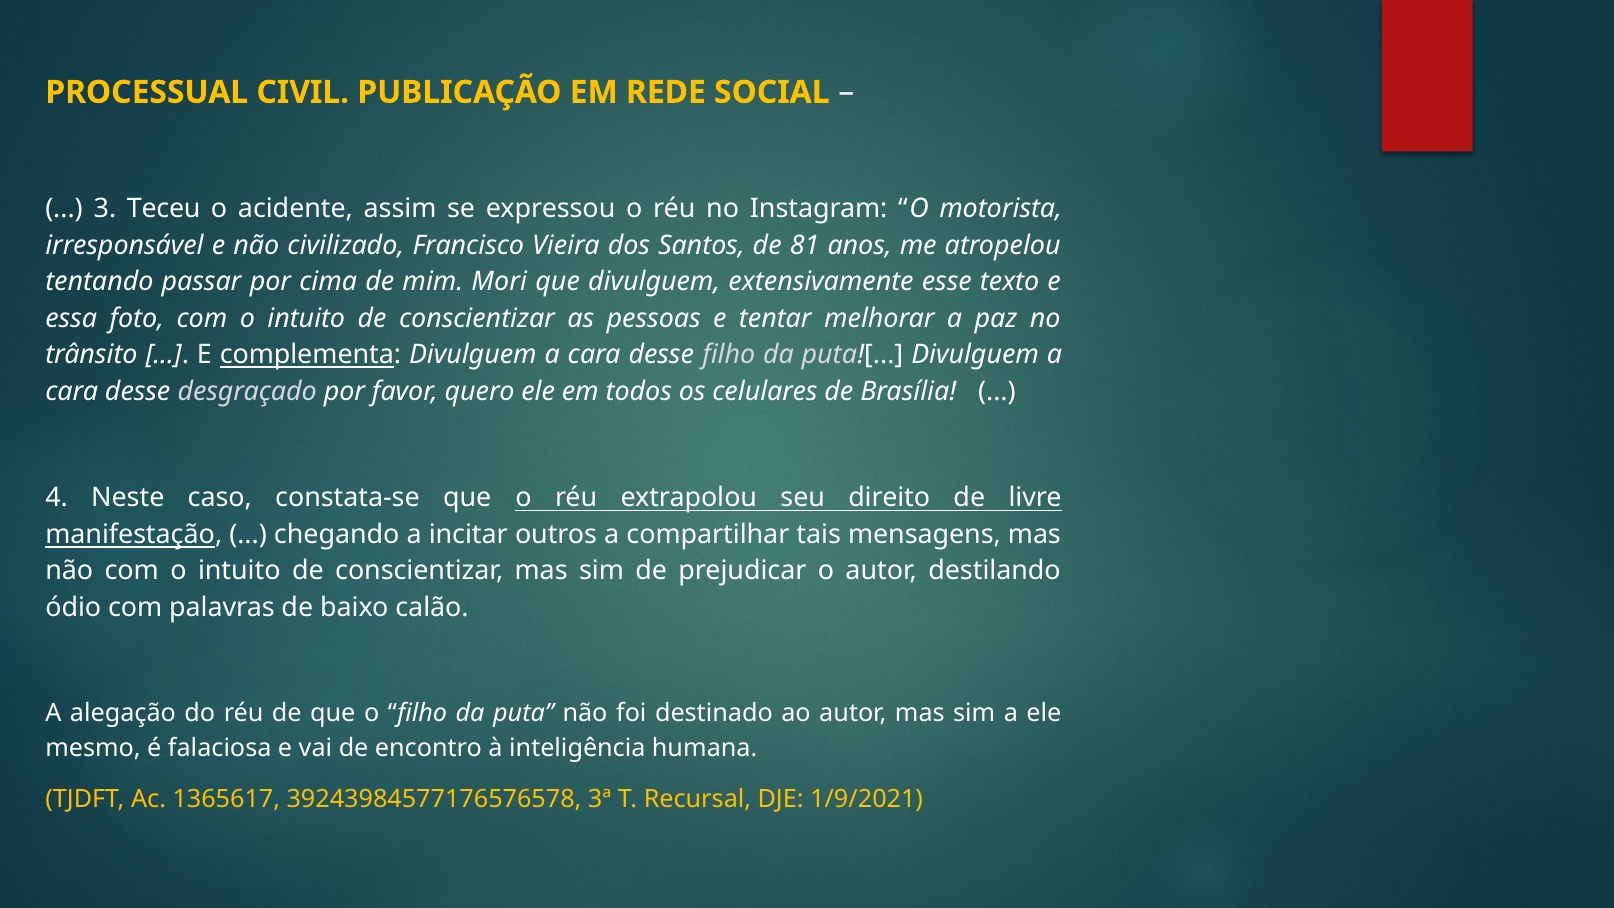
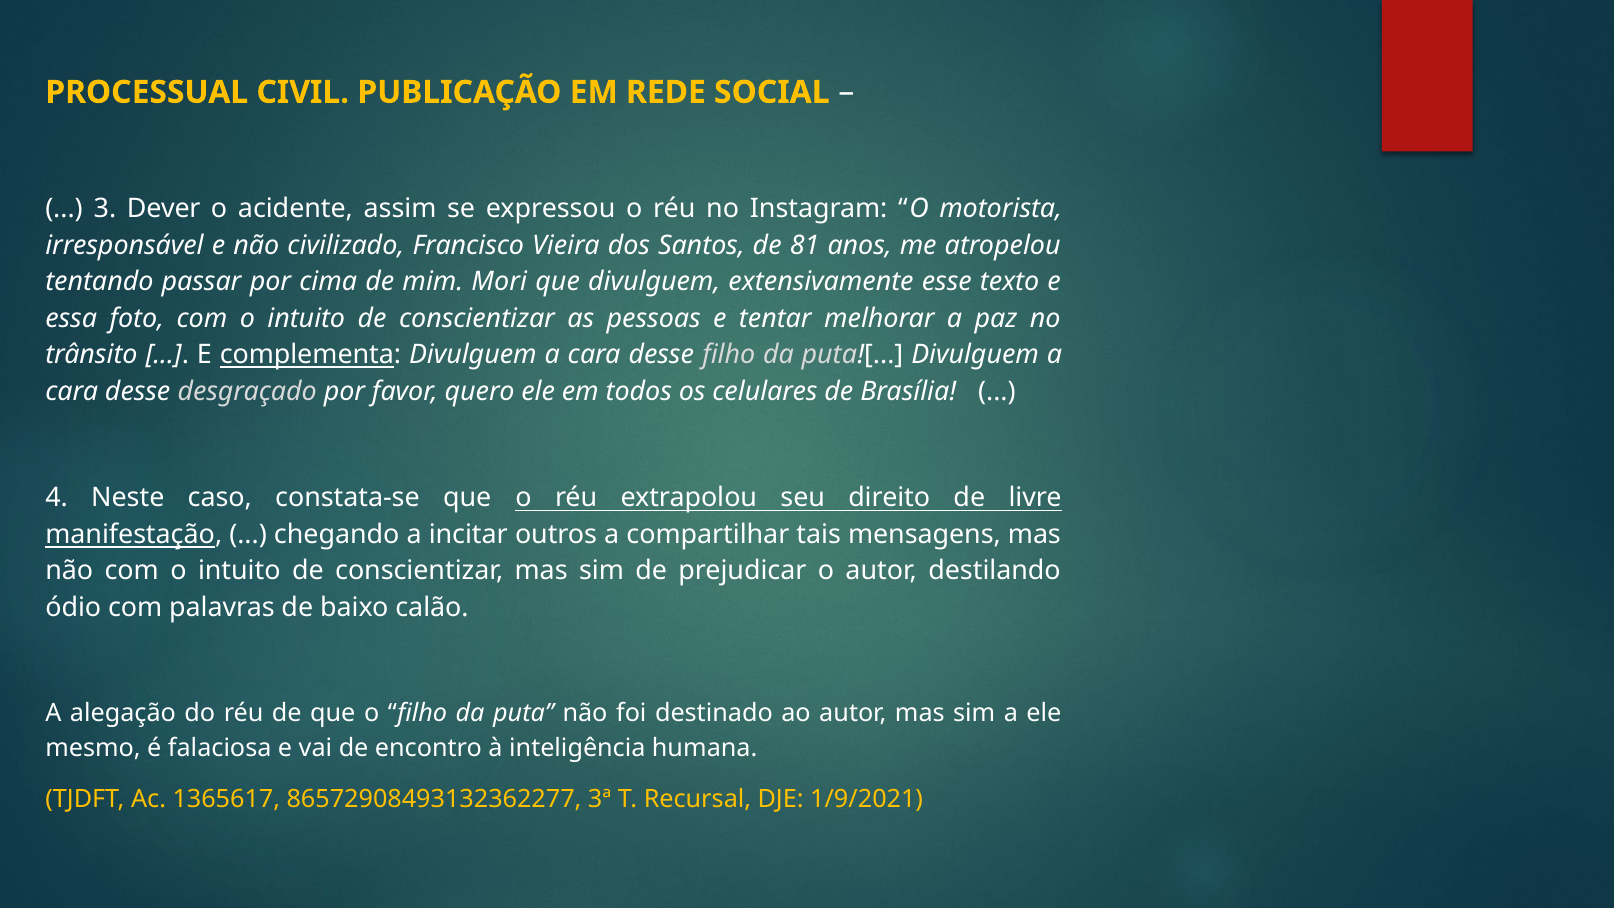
Teceu: Teceu -> Dever
39243984577176576578: 39243984577176576578 -> 86572908493132362277
